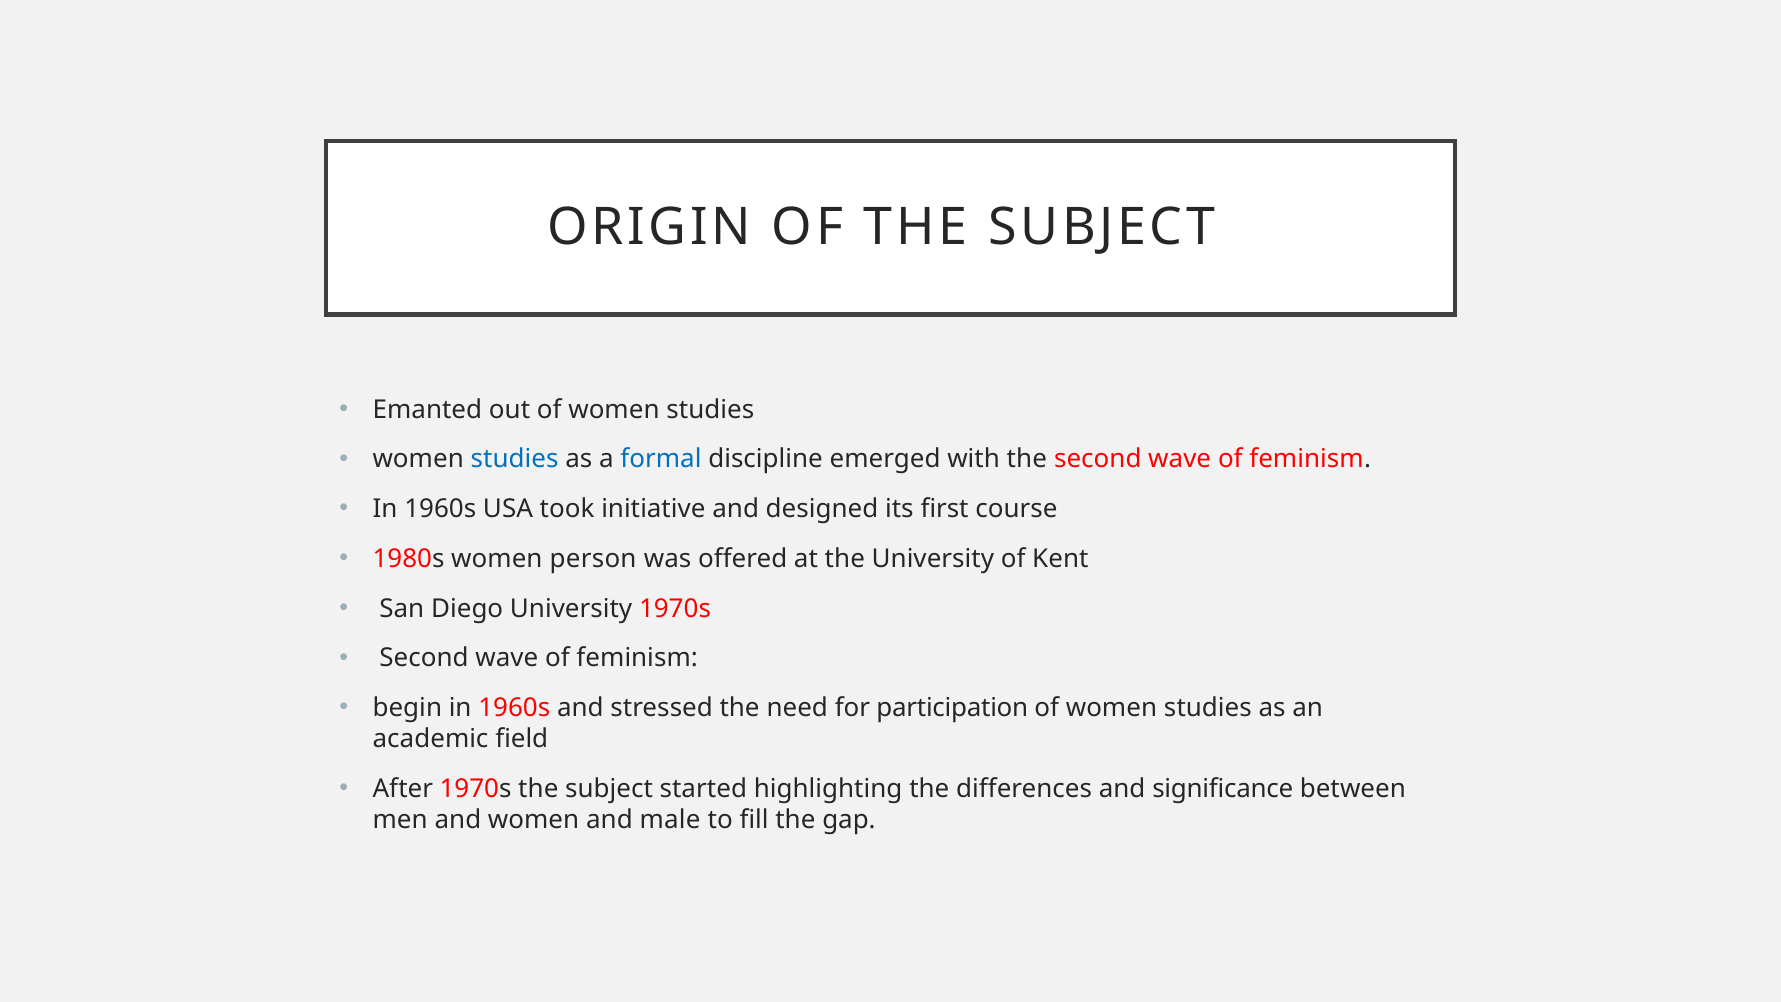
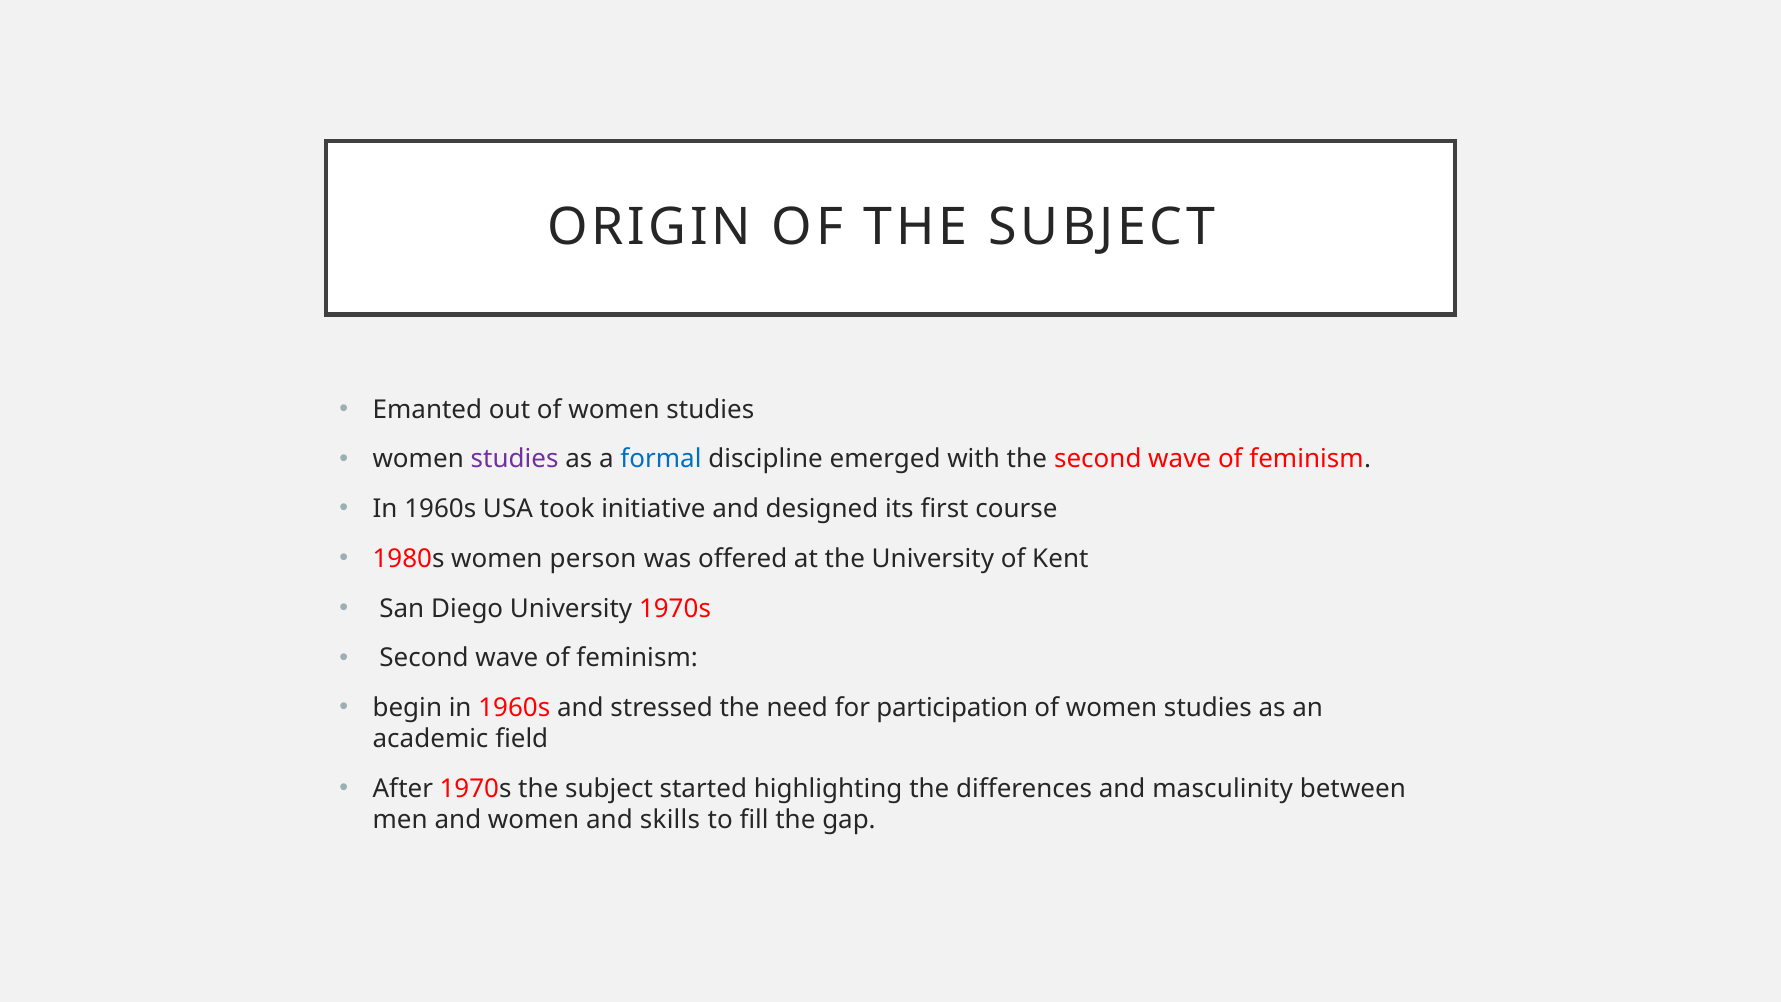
studies at (515, 459) colour: blue -> purple
significance: significance -> masculinity
male: male -> skills
